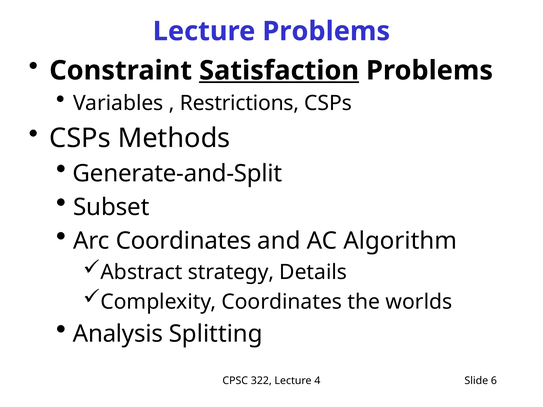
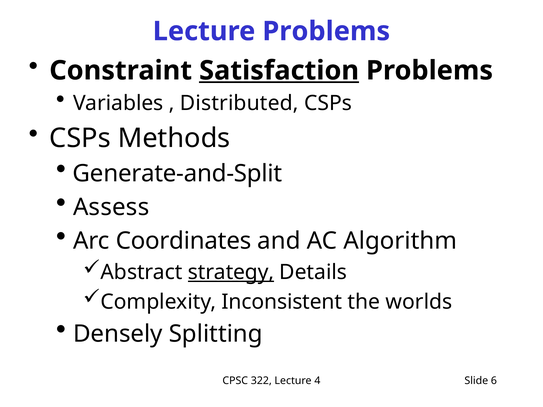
Restrictions: Restrictions -> Distributed
Subset: Subset -> Assess
strategy underline: none -> present
Complexity Coordinates: Coordinates -> Inconsistent
Analysis: Analysis -> Densely
